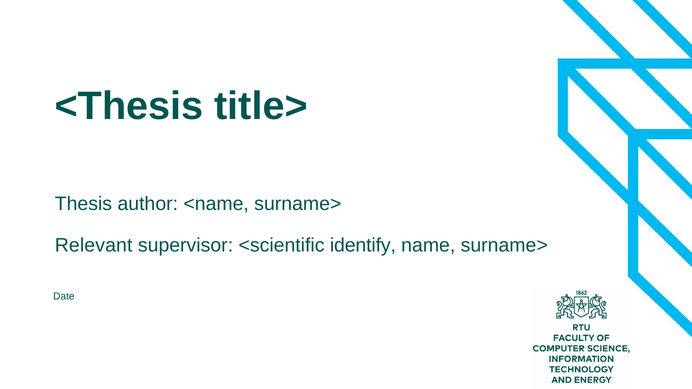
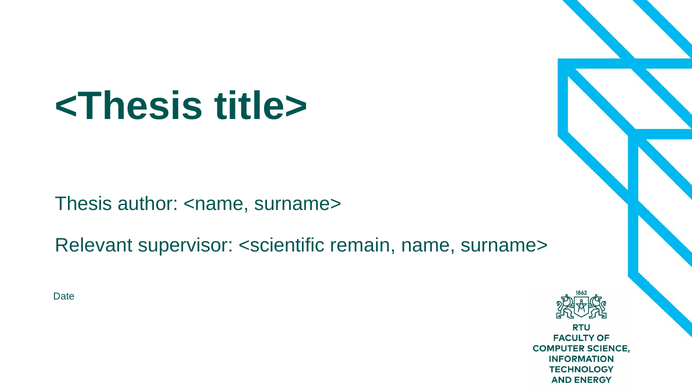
identify: identify -> remain
